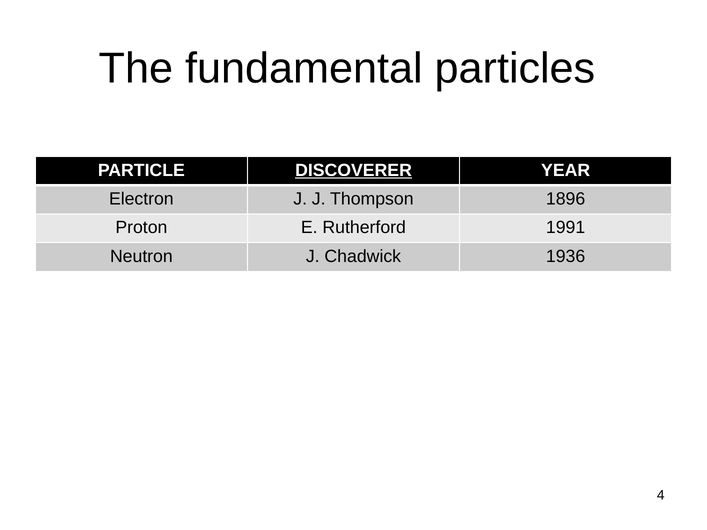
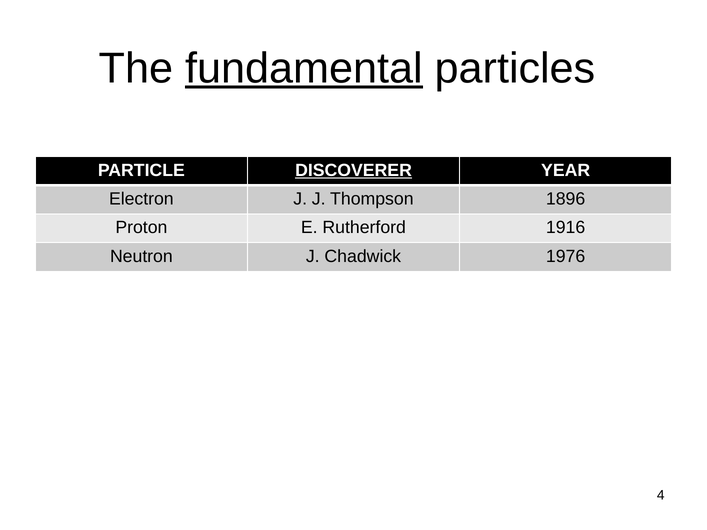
fundamental underline: none -> present
1991: 1991 -> 1916
1936: 1936 -> 1976
